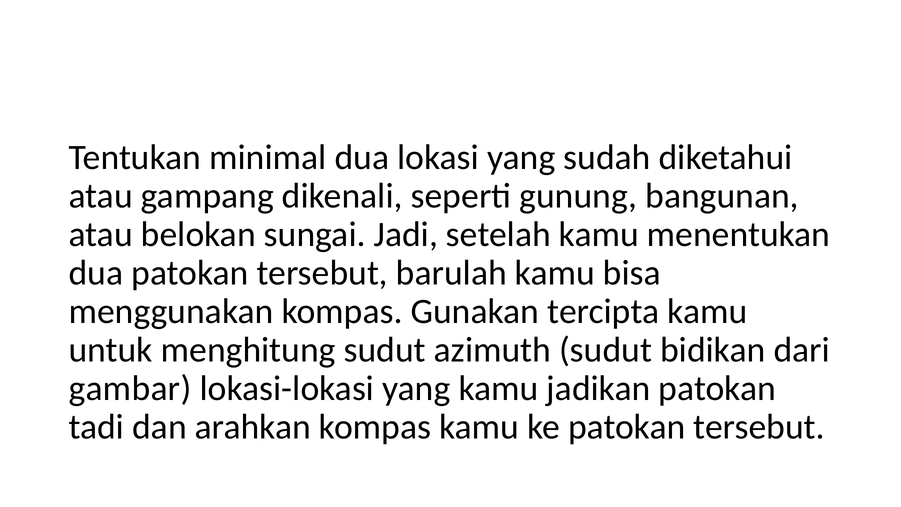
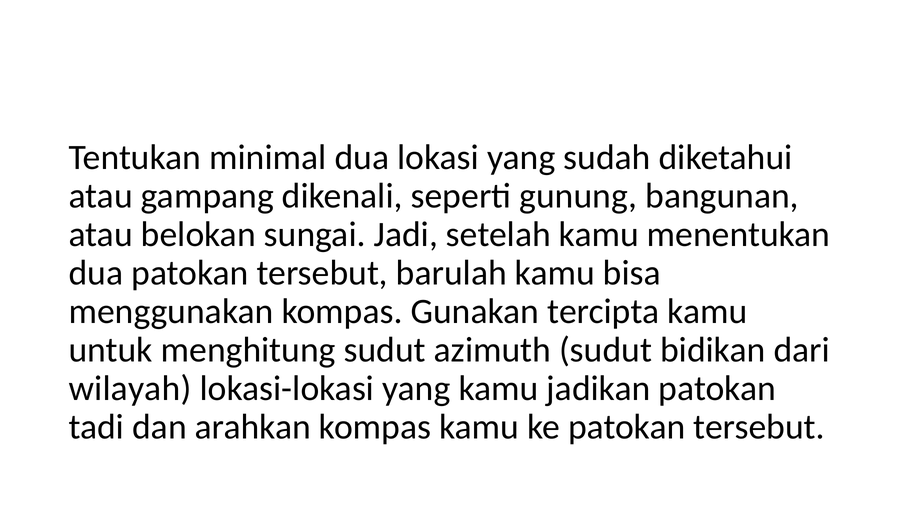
gambar: gambar -> wilayah
